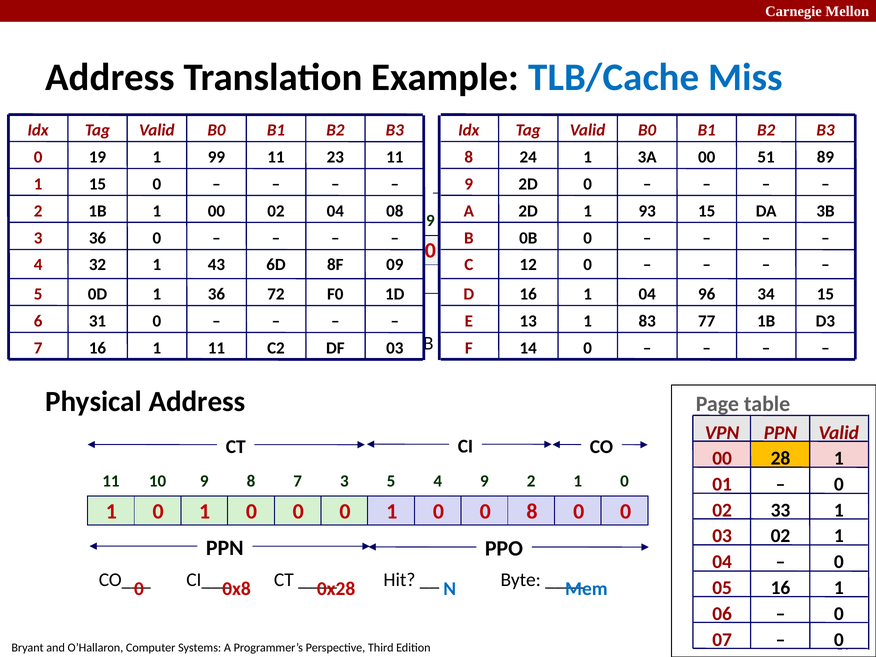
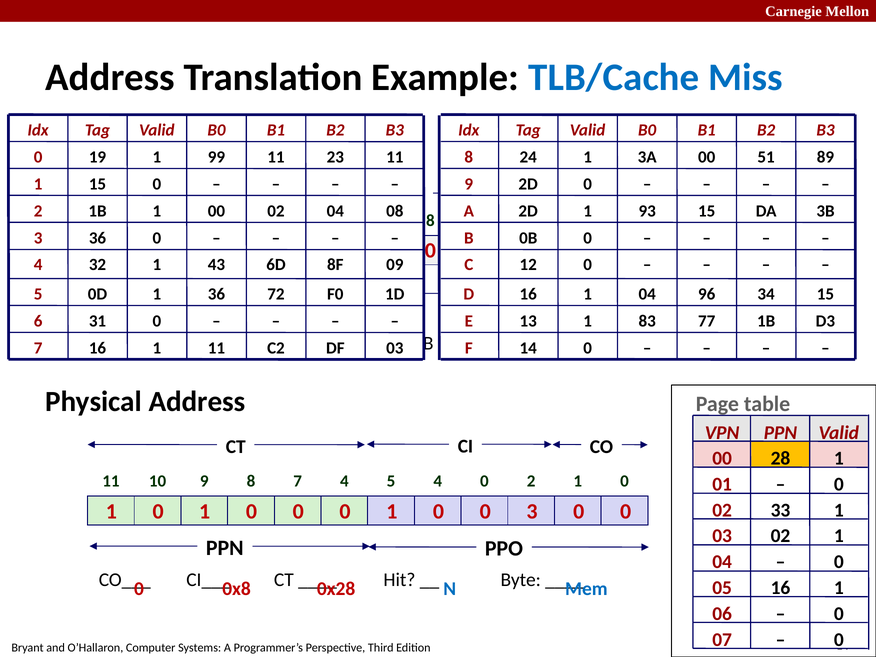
9 at (430, 221): 9 -> 8
7 3: 3 -> 4
4 9: 9 -> 0
0 8: 8 -> 3
